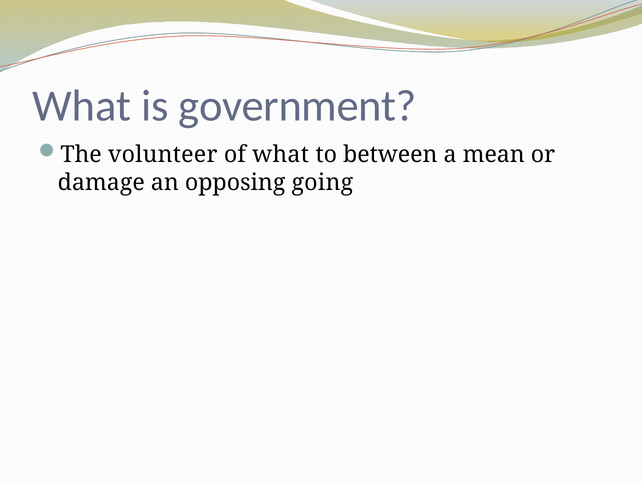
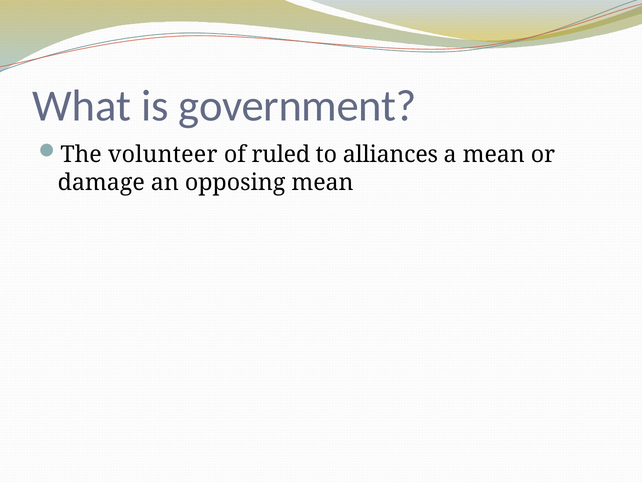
of what: what -> ruled
between: between -> alliances
opposing going: going -> mean
